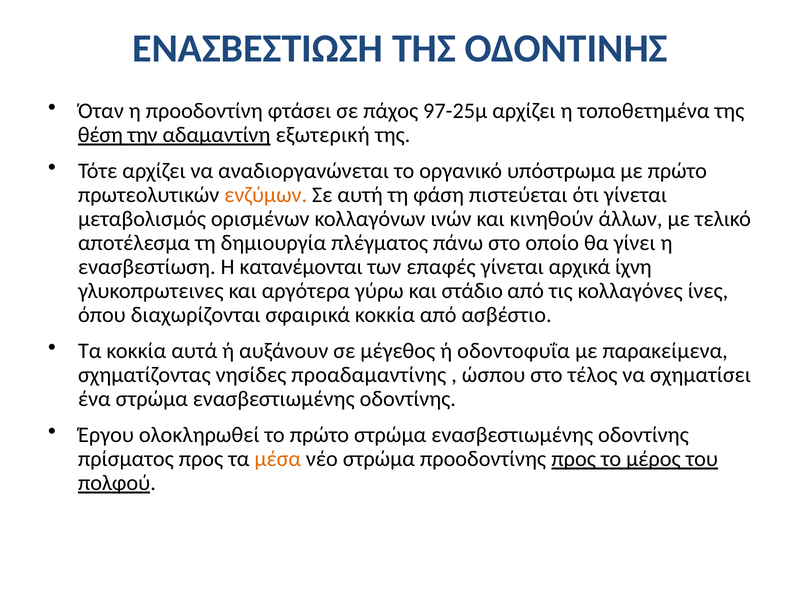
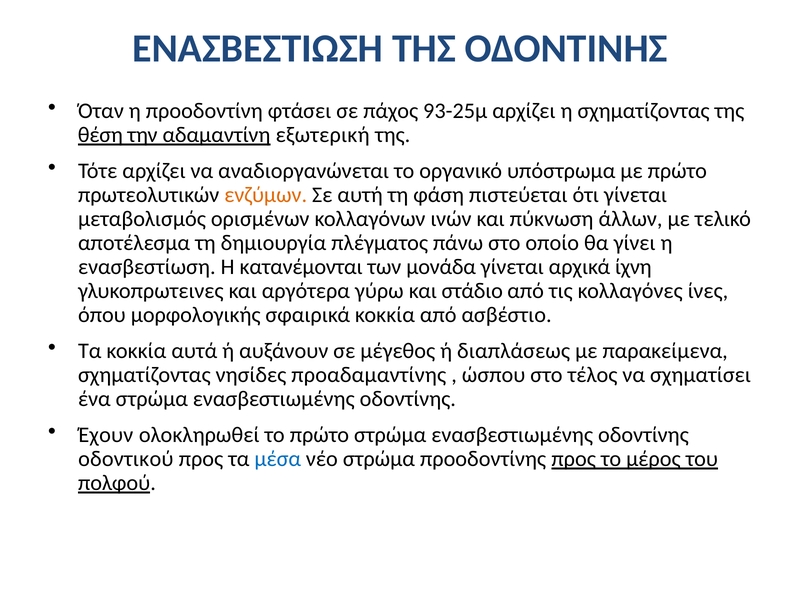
97-25μ: 97-25μ -> 93-25μ
η τοποθετημένα: τοποθετημένα -> σχηματίζοντας
κινηθούν: κινηθούν -> πύκνωση
επαφές: επαφές -> μονάδα
διαχωρίζονται: διαχωρίζονται -> μορφολογικής
οδοντοφυΐα: οδοντοφυΐα -> διαπλάσεως
Έργου: Έργου -> Έχουν
πρίσματος: πρίσματος -> οδοντικού
μέσα colour: orange -> blue
